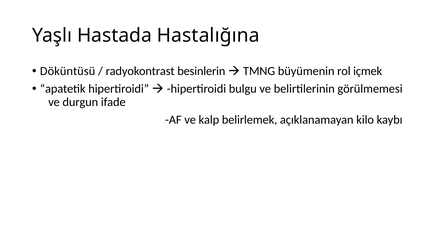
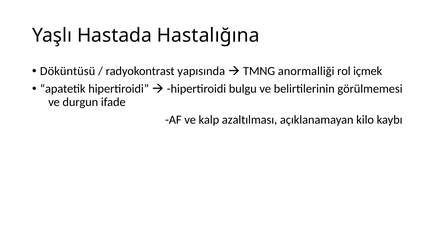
besinlerin: besinlerin -> yapısında
büyümenin: büyümenin -> anormalliği
belirlemek: belirlemek -> azaltılması
